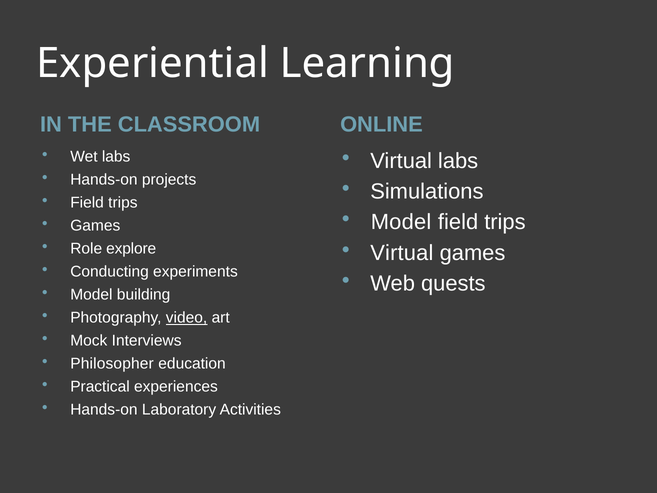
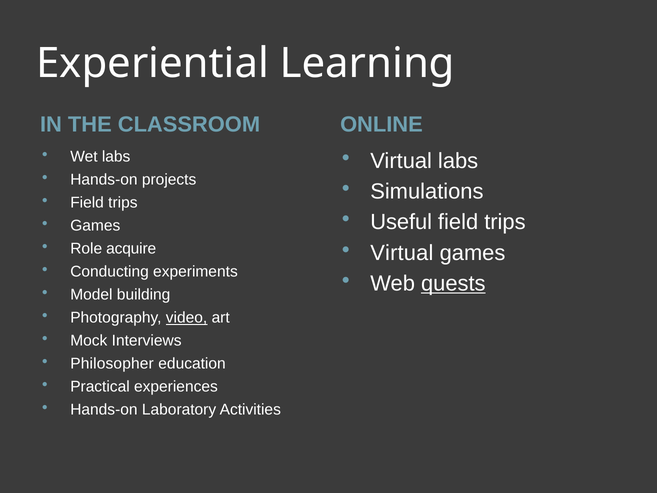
Model at (401, 222): Model -> Useful
explore: explore -> acquire
quests underline: none -> present
